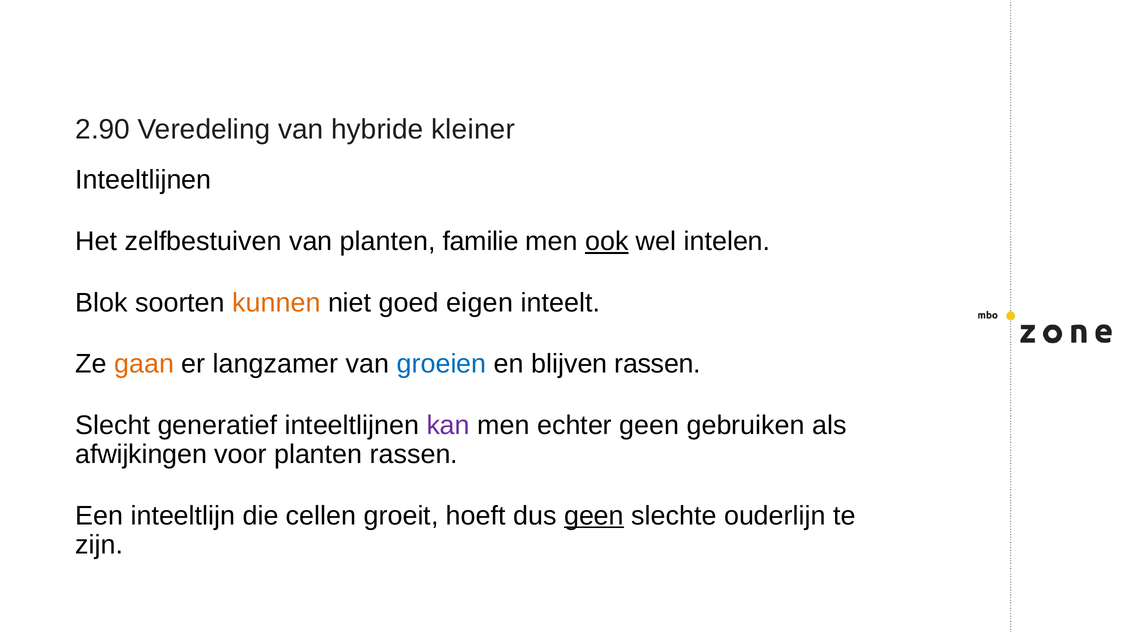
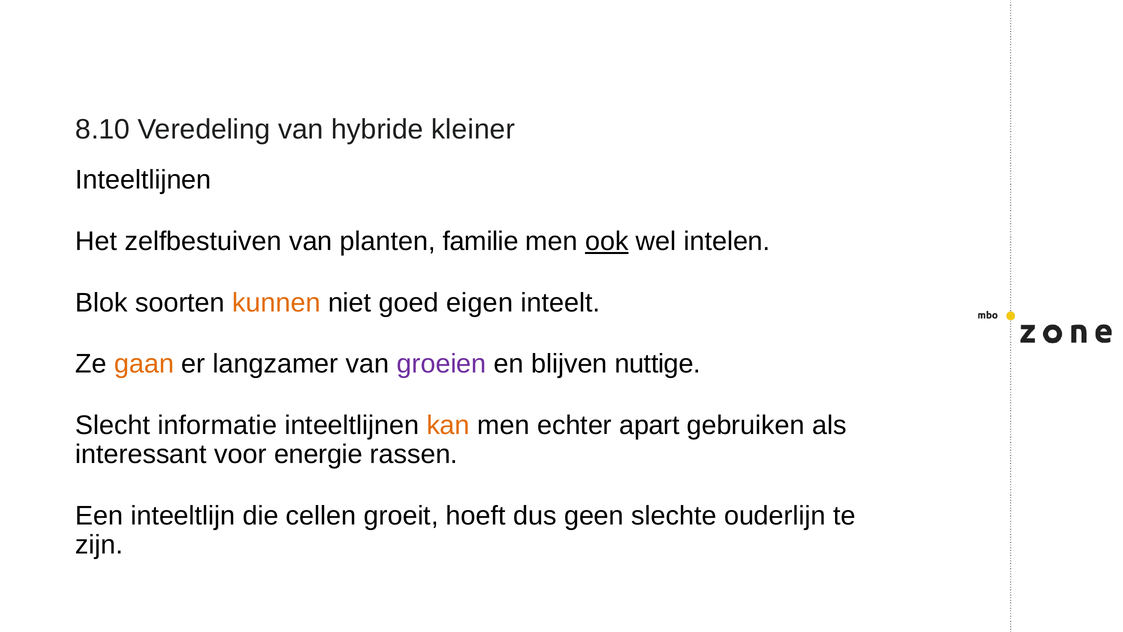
2.90: 2.90 -> 8.10
groeien colour: blue -> purple
blijven rassen: rassen -> nuttige
generatief: generatief -> informatie
kan colour: purple -> orange
echter geen: geen -> apart
afwijkingen: afwijkingen -> interessant
voor planten: planten -> energie
geen at (594, 516) underline: present -> none
